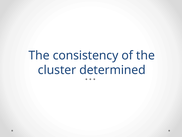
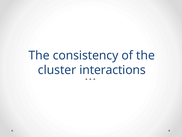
determined: determined -> interactions
